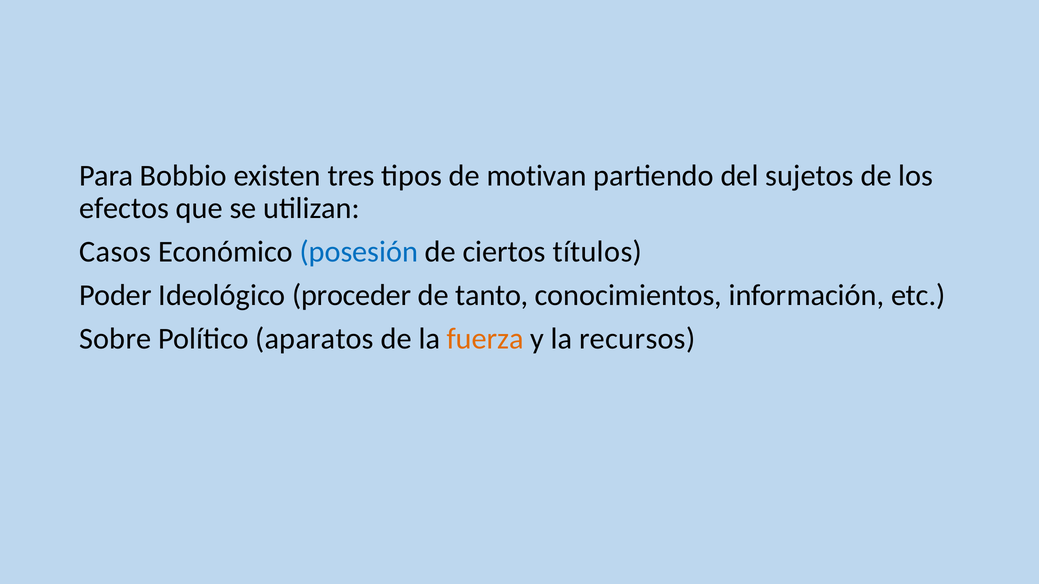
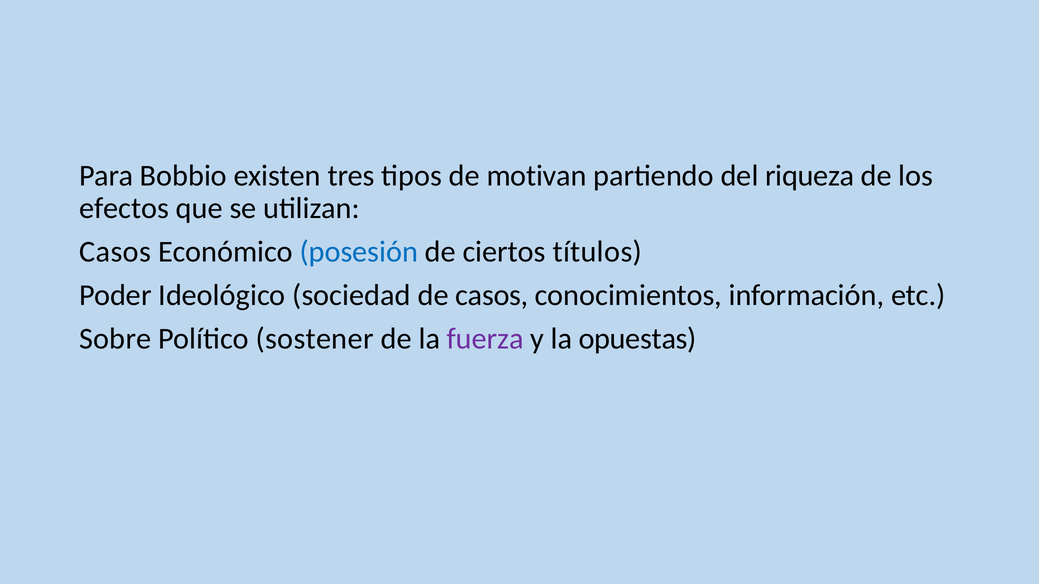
sujetos: sujetos -> riqueza
proceder: proceder -> sociedad
de tanto: tanto -> casos
aparatos: aparatos -> sostener
fuerza colour: orange -> purple
recursos: recursos -> opuestas
